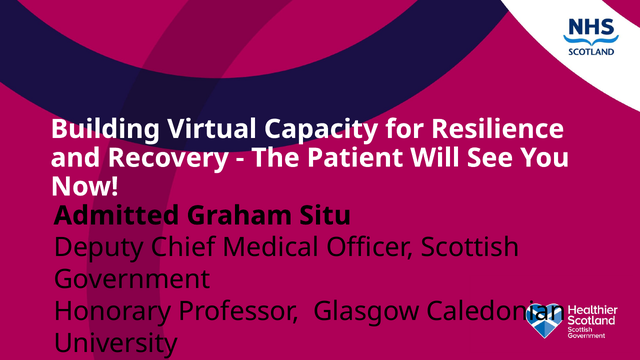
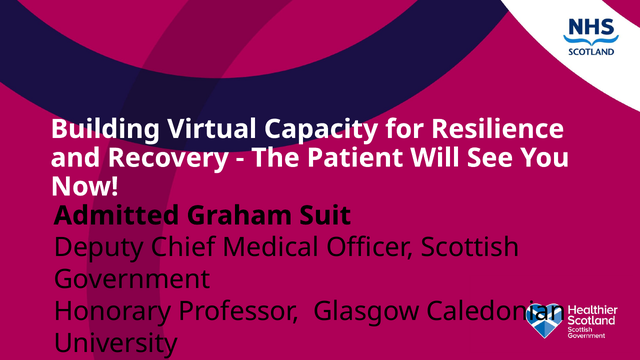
Situ: Situ -> Suit
